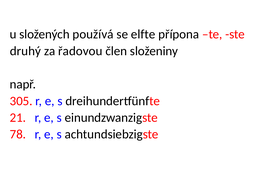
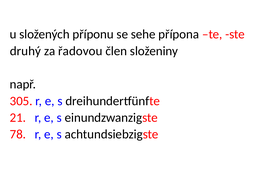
používá: používá -> příponu
elfte: elfte -> sehe
